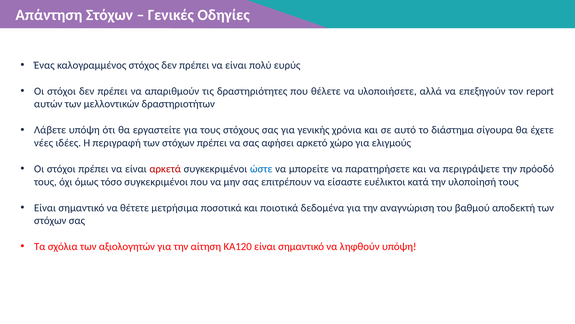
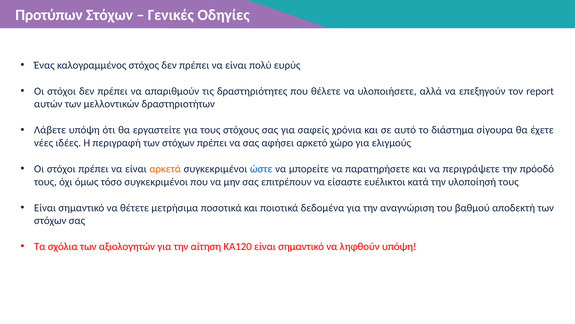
Απάντηση: Απάντηση -> Προτύπων
γενικής: γενικής -> σαφείς
αρκετά colour: red -> orange
